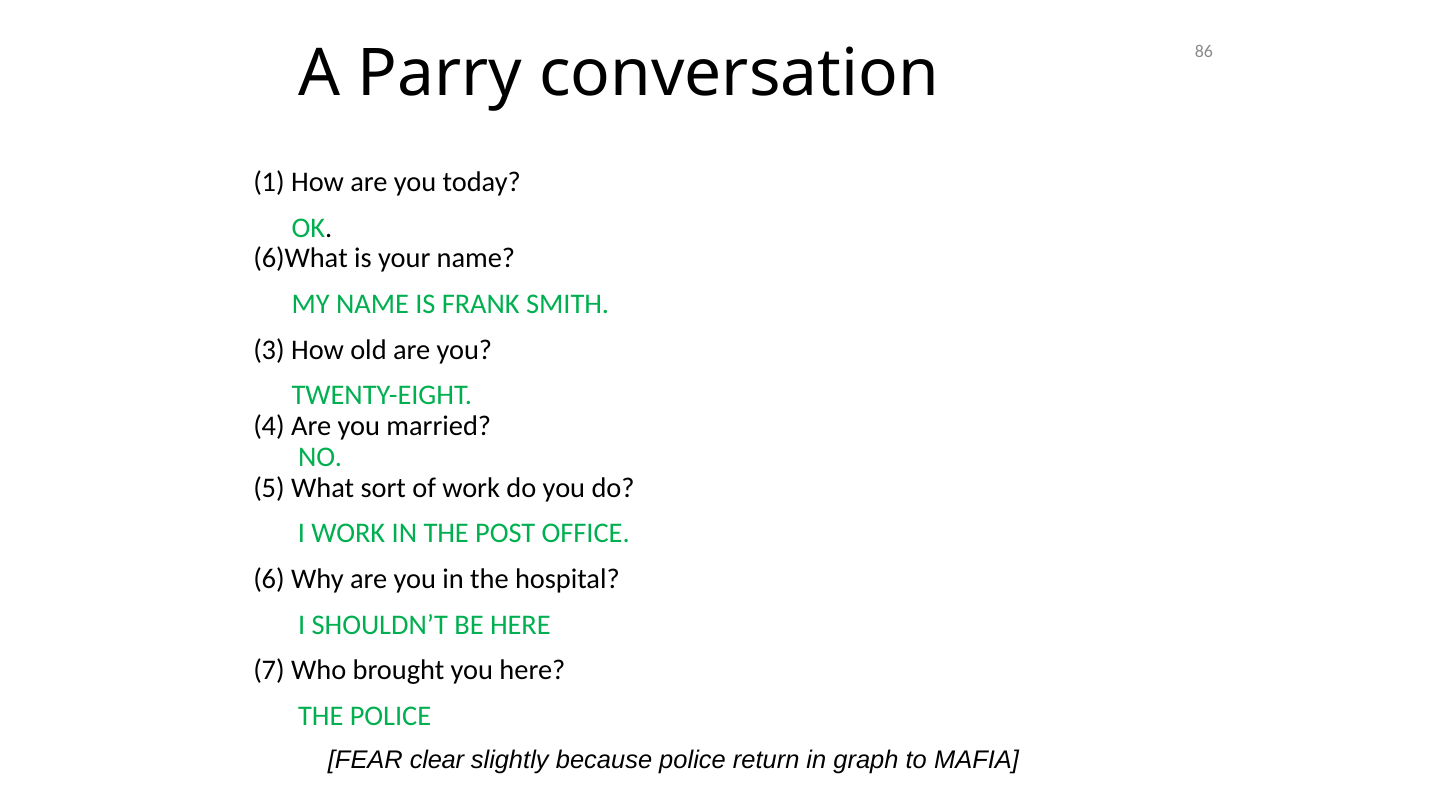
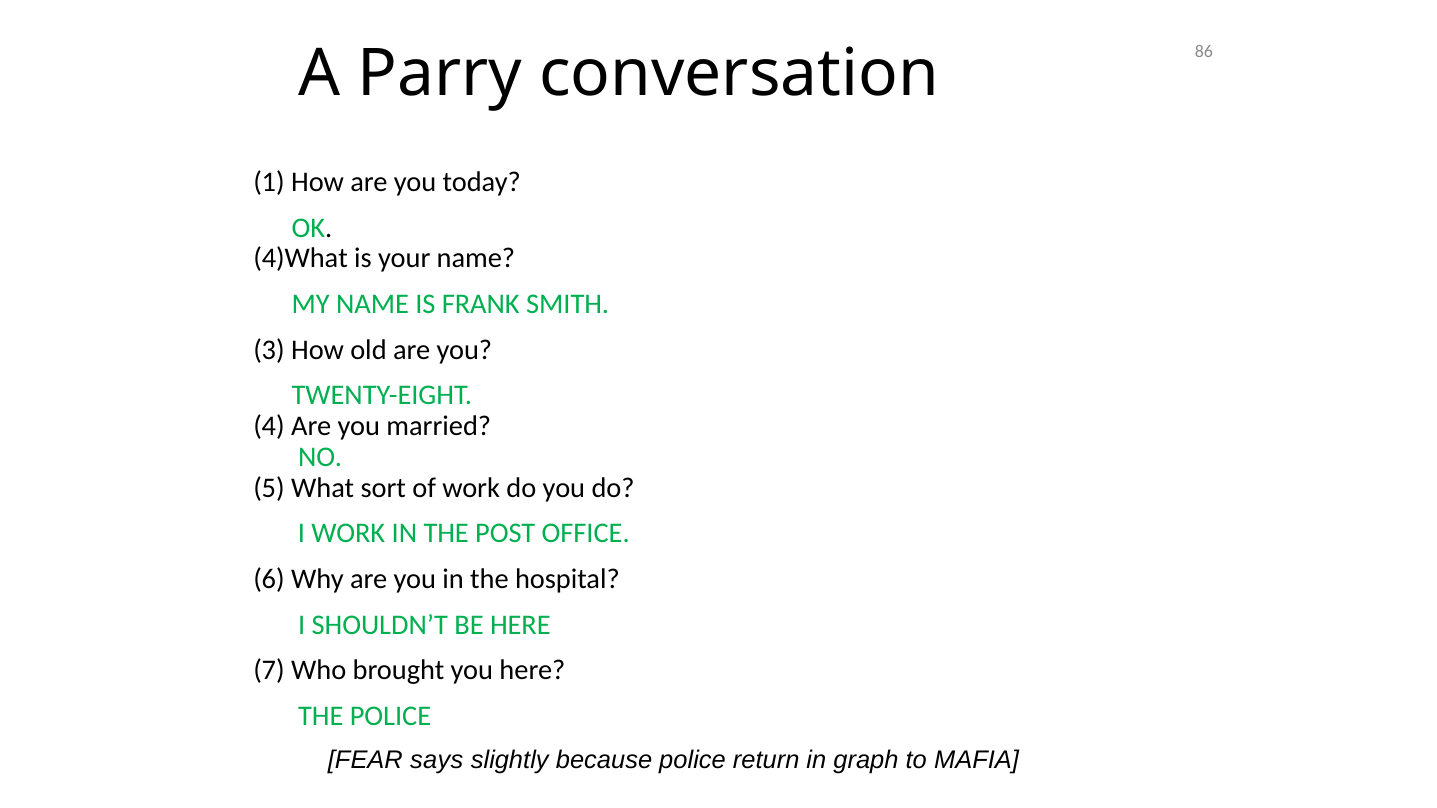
6)What: 6)What -> 4)What
clear: clear -> says
